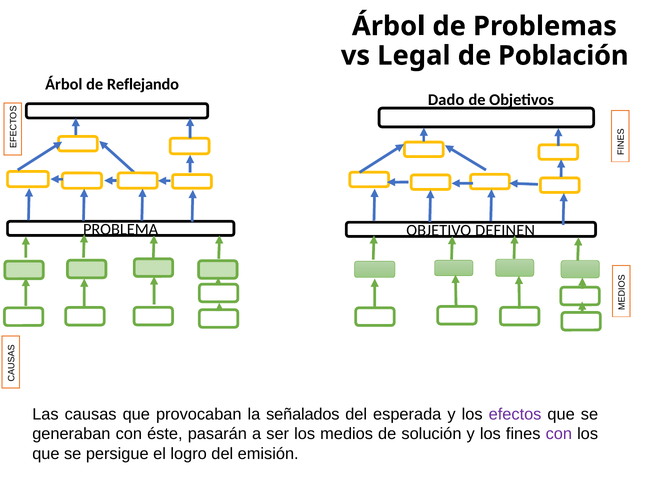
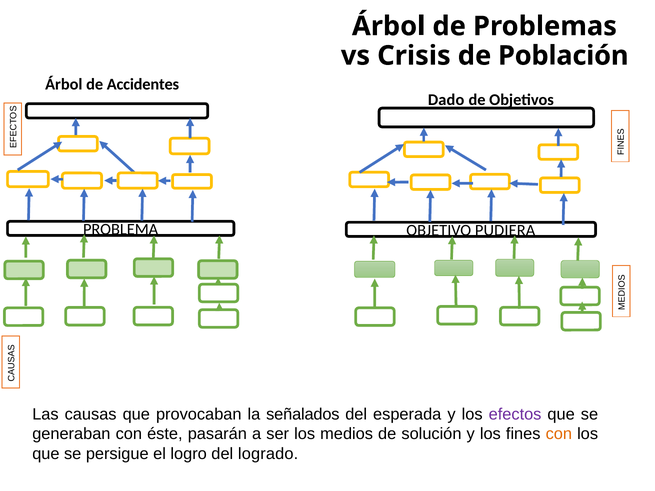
Legal: Legal -> Crisis
Reflejando: Reflejando -> Accidentes
DEFINEN: DEFINEN -> PUDIERA
con at (559, 434) colour: purple -> orange
emisión: emisión -> logrado
